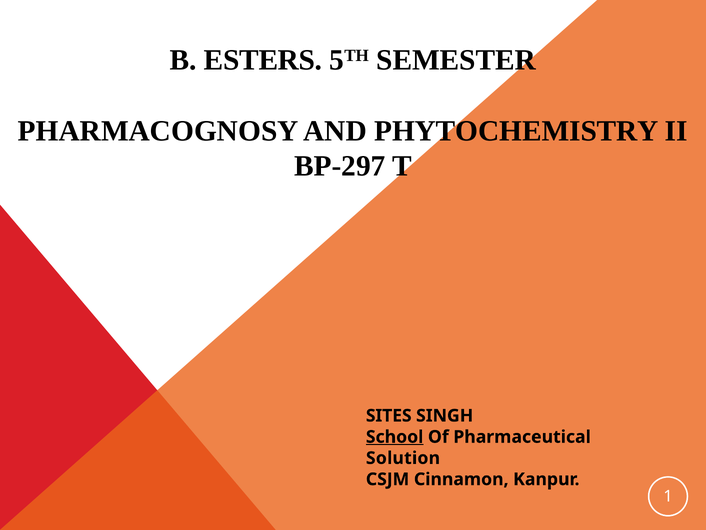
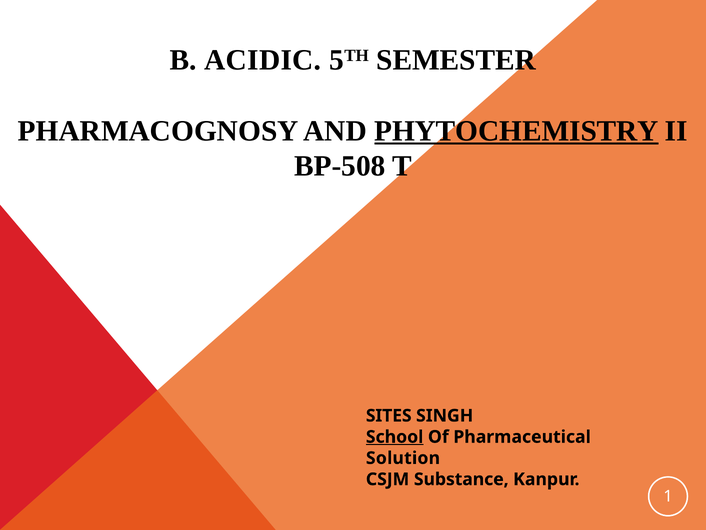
ESTERS: ESTERS -> ACIDIC
PHYTOCHEMISTRY underline: none -> present
BP-297: BP-297 -> BP-508
Cinnamon: Cinnamon -> Substance
